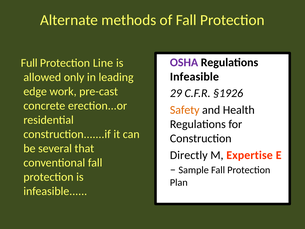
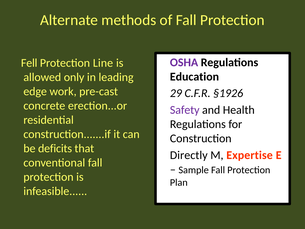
Full: Full -> Fell
Infeasible at (194, 77): Infeasible -> Education
Safety colour: orange -> purple
several: several -> deficits
